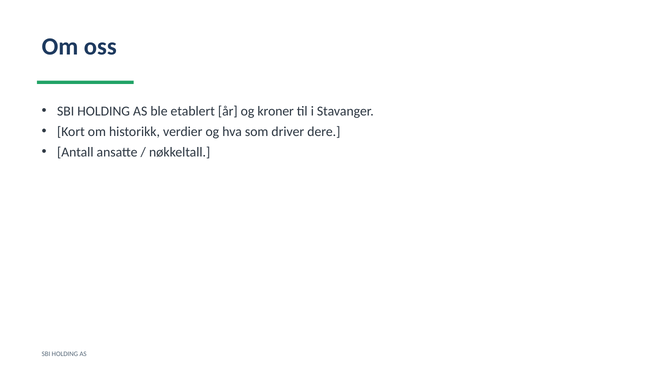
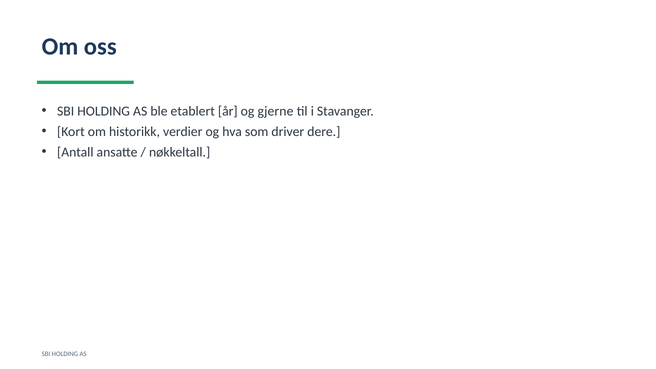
kroner: kroner -> gjerne
